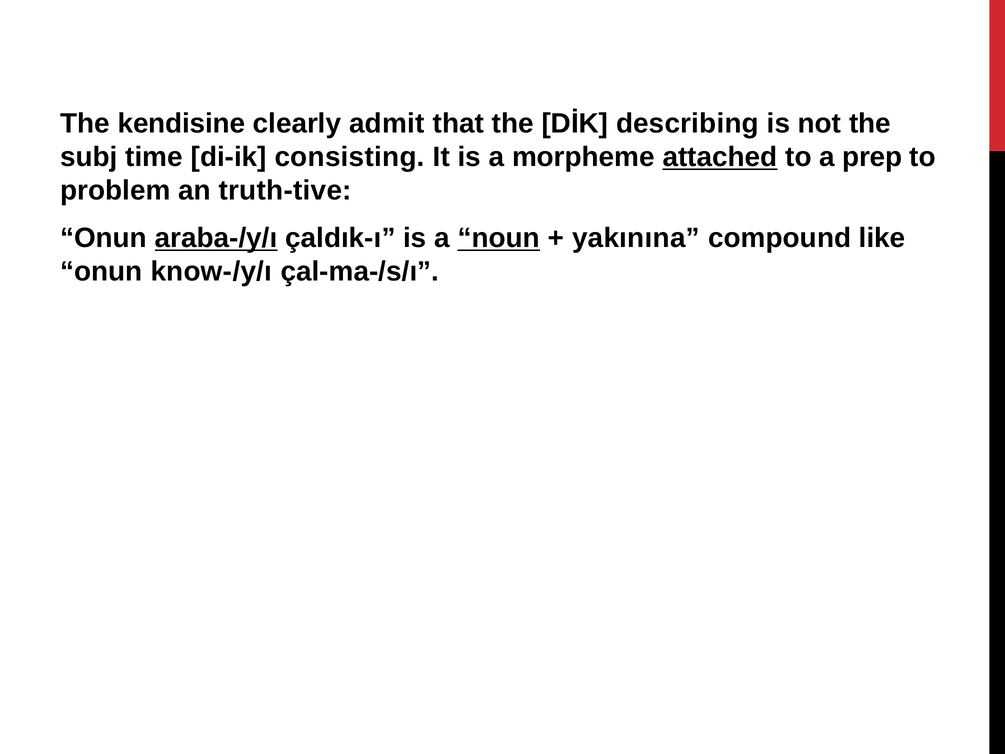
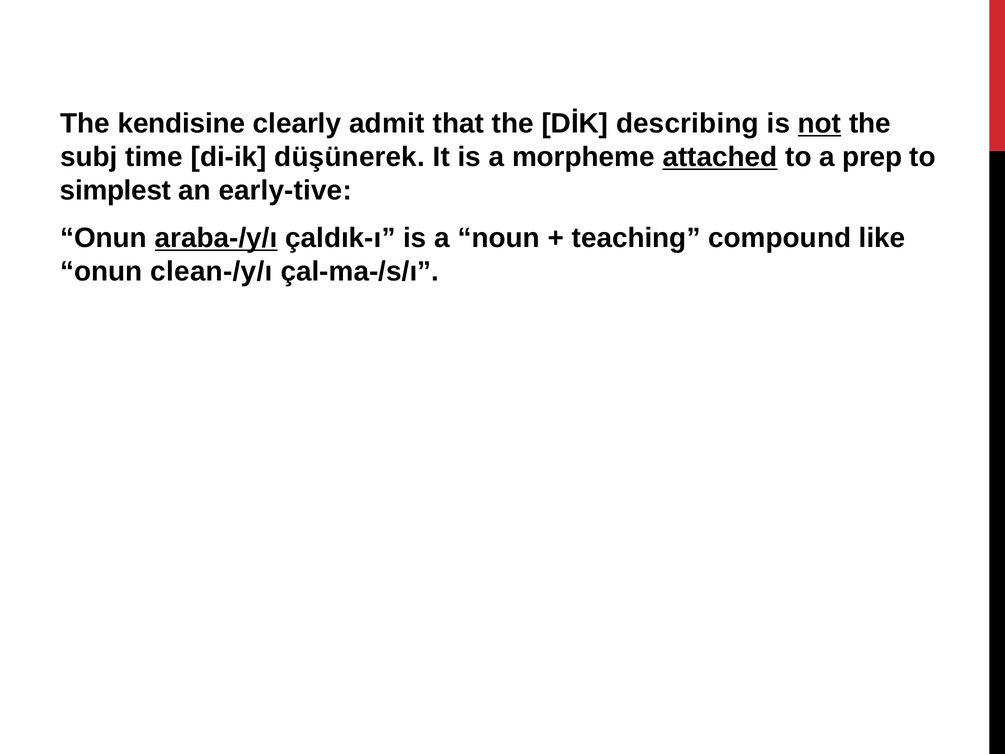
not underline: none -> present
consisting: consisting -> düşünerek
problem: problem -> simplest
truth-tive: truth-tive -> early-tive
noun underline: present -> none
yakınına: yakınına -> teaching
know-/y/ı: know-/y/ı -> clean-/y/ı
